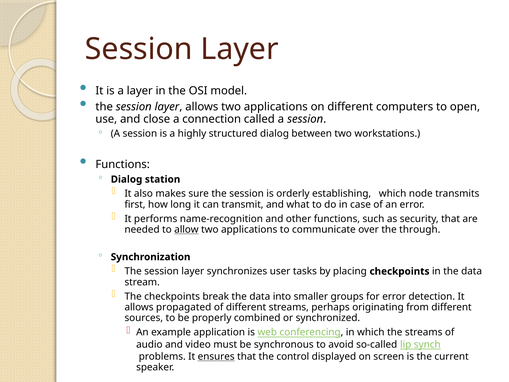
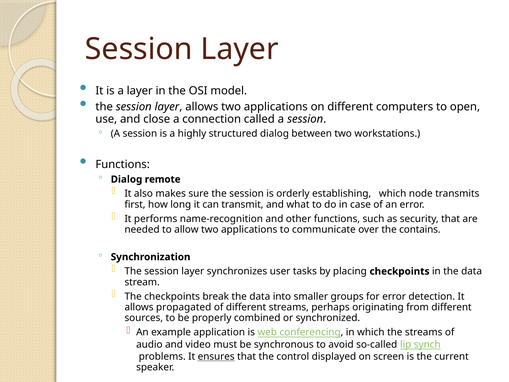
station: station -> remote
allow underline: present -> none
through: through -> contains
